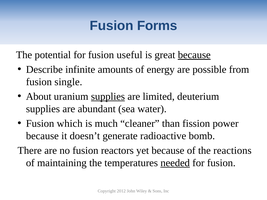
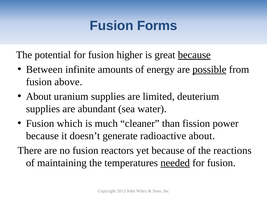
useful: useful -> higher
Describe: Describe -> Between
possible underline: none -> present
single: single -> above
supplies at (108, 97) underline: present -> none
radioactive bomb: bomb -> about
